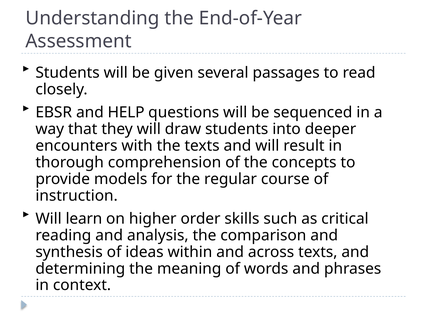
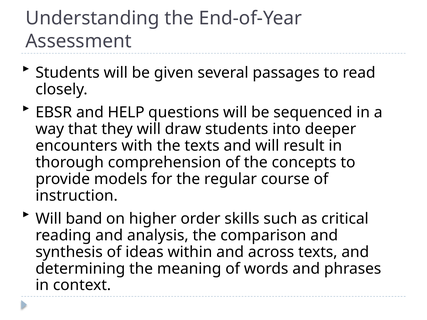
learn: learn -> band
